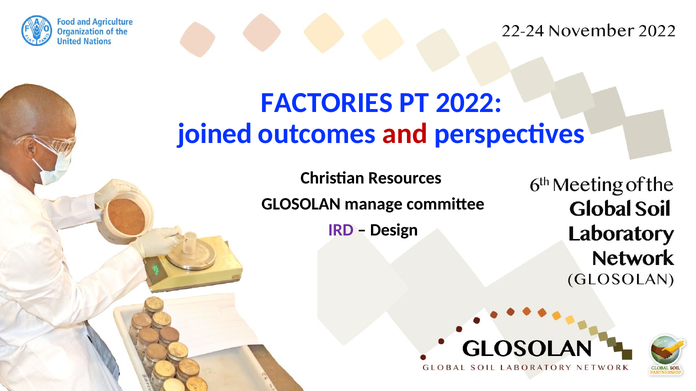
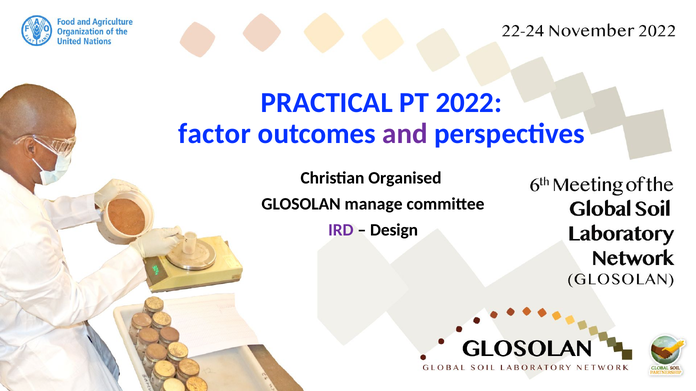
FACTORIES: FACTORIES -> PRACTICAL
joined: joined -> factor
and colour: red -> purple
Resources: Resources -> Organised
